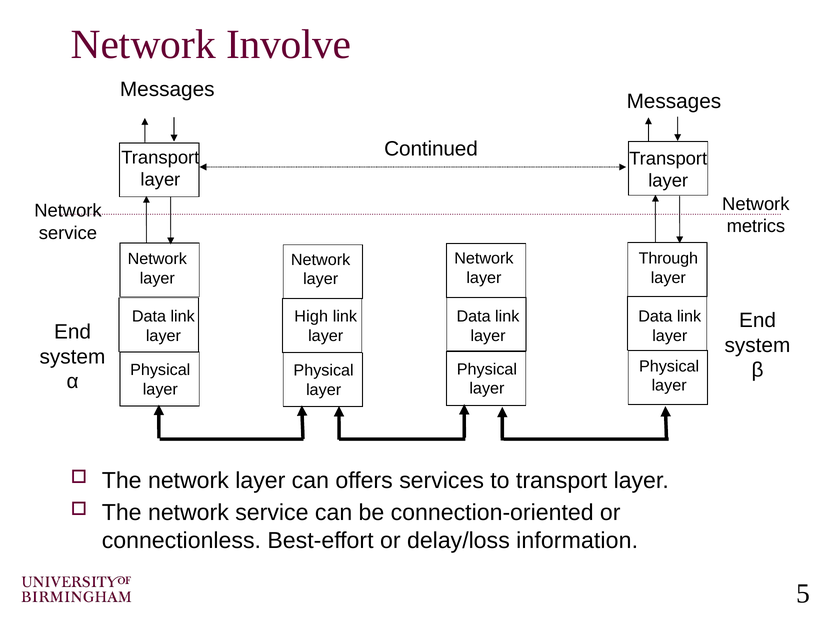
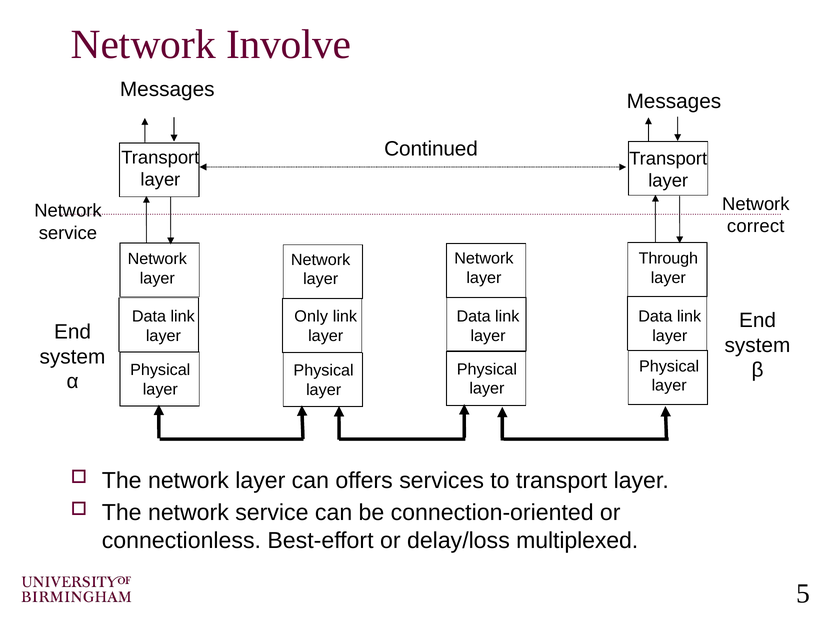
metrics: metrics -> correct
High: High -> Only
information: information -> multiplexed
